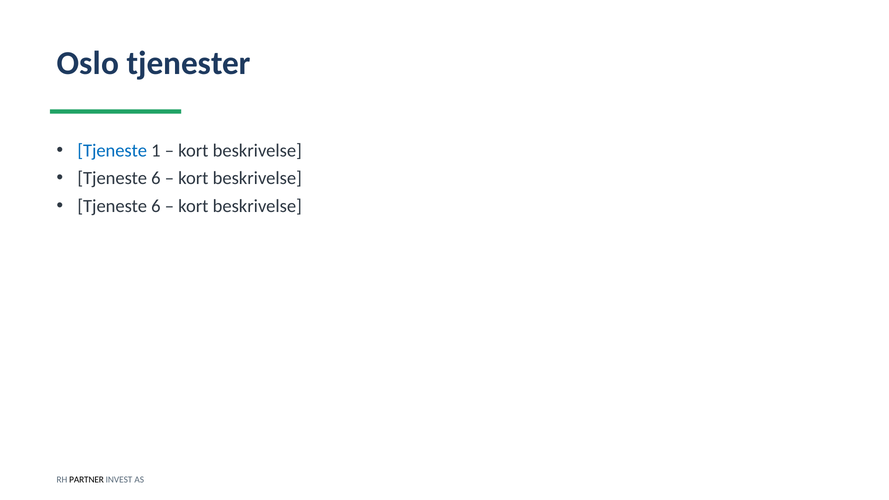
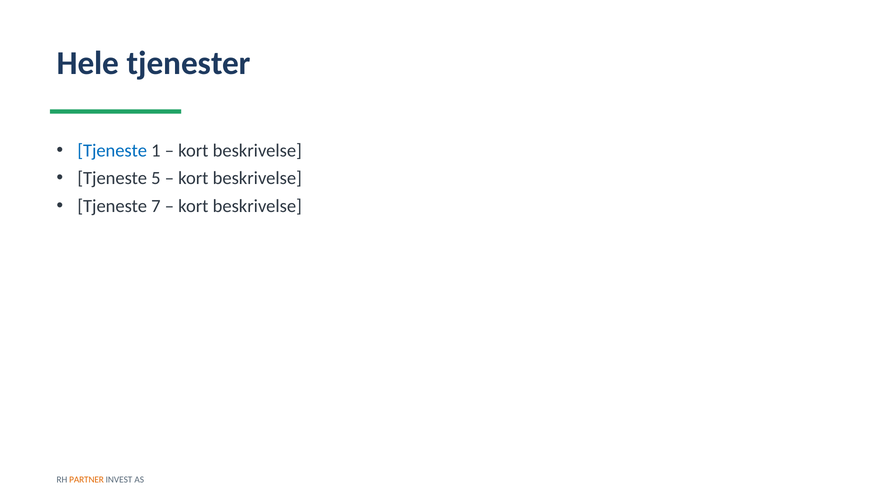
Oslo: Oslo -> Hele
6 at (156, 178): 6 -> 5
6 at (156, 206): 6 -> 7
PARTNER colour: black -> orange
